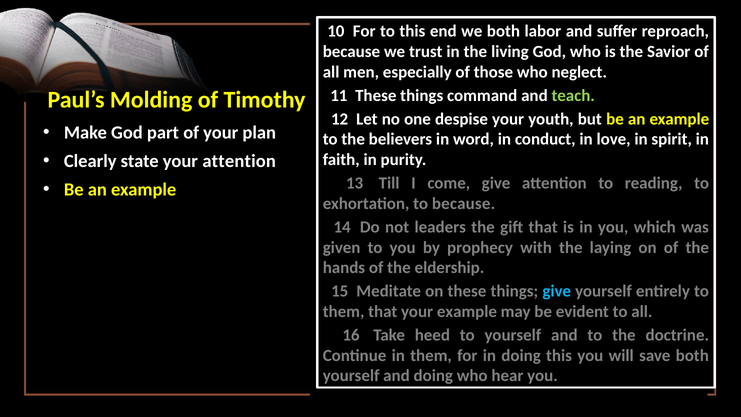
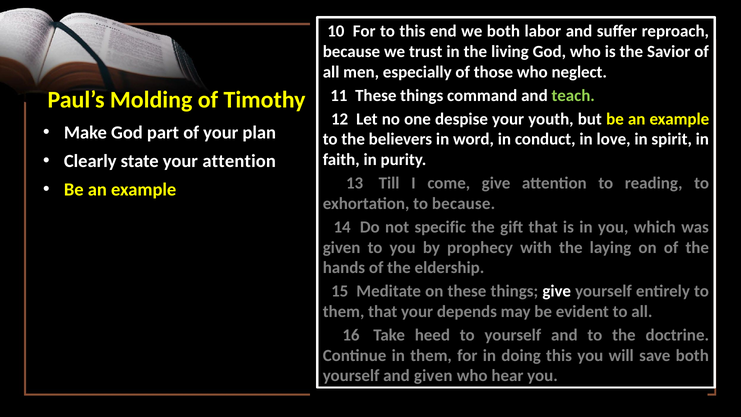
leaders: leaders -> specific
give at (557, 291) colour: light blue -> white
your example: example -> depends
and doing: doing -> given
